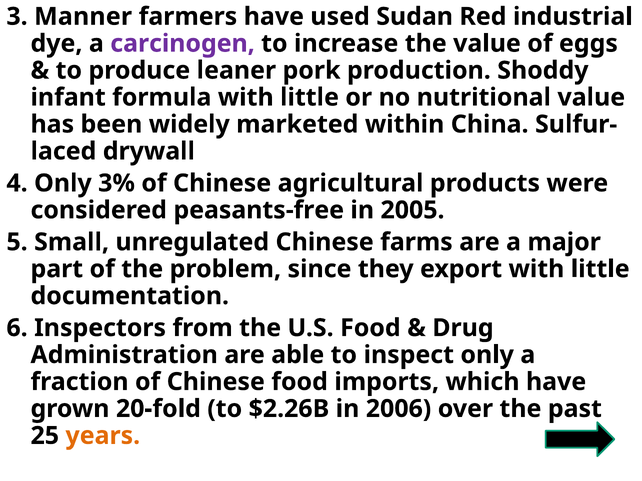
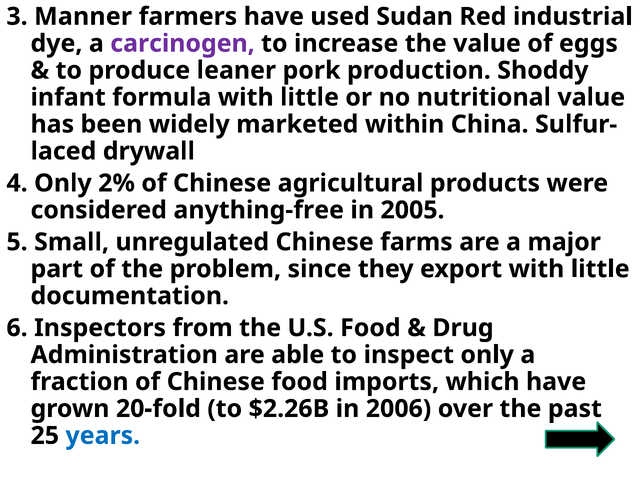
3%: 3% -> 2%
peasants-free: peasants-free -> anything-free
years colour: orange -> blue
